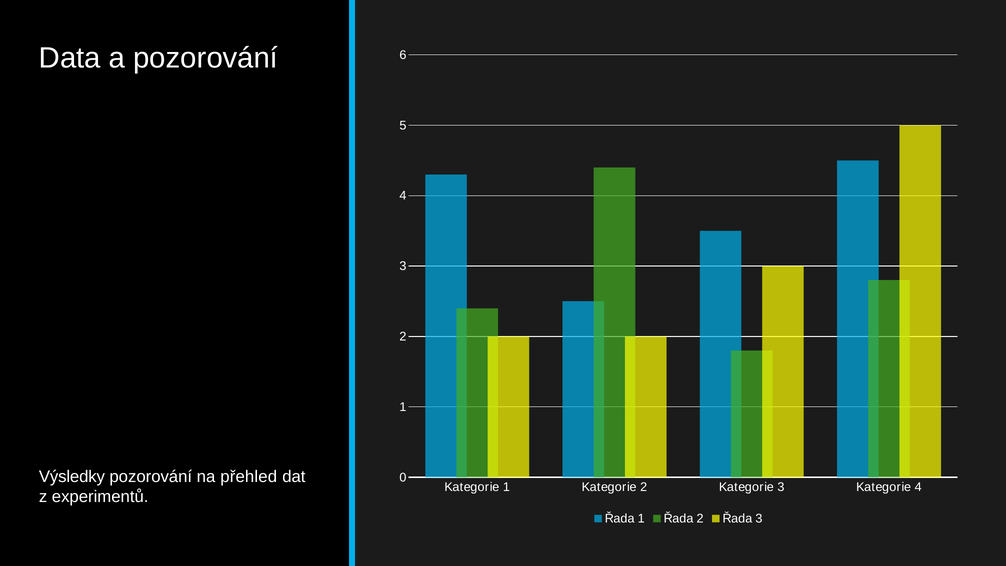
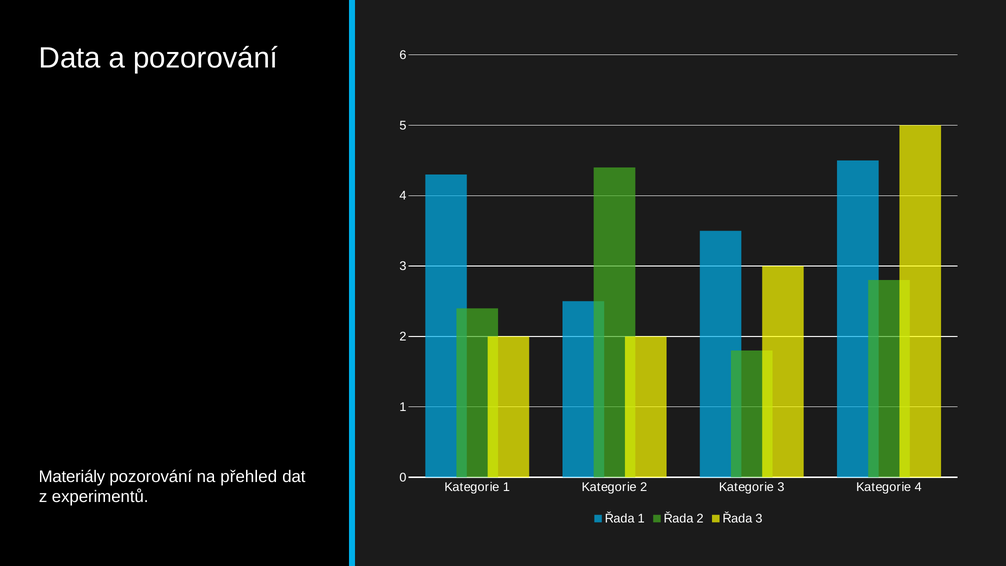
Výsledky: Výsledky -> Materiály
